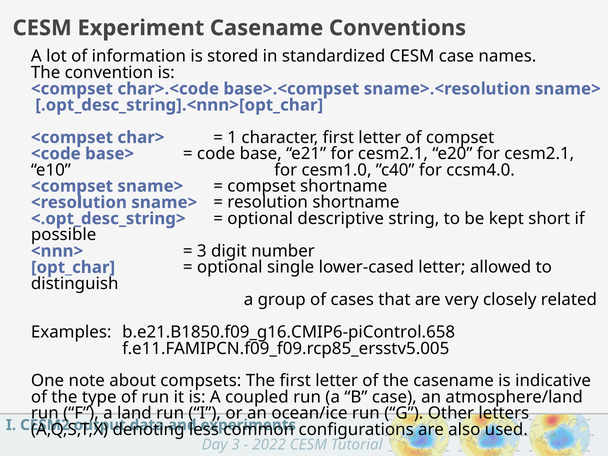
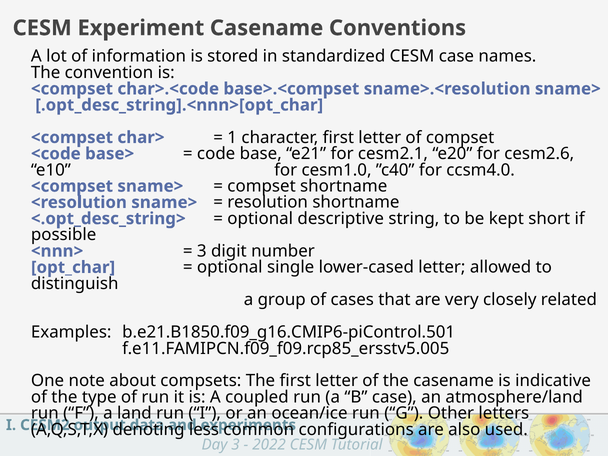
e20 for cesm2.1: cesm2.1 -> cesm2.6
b.e21.B1850.f09_g16.CMIP6-piControl.658: b.e21.B1850.f09_g16.CMIP6-piControl.658 -> b.e21.B1850.f09_g16.CMIP6-piControl.501
